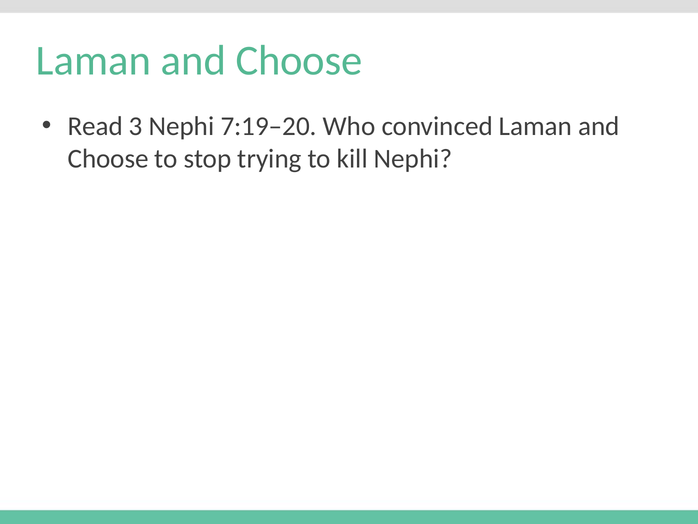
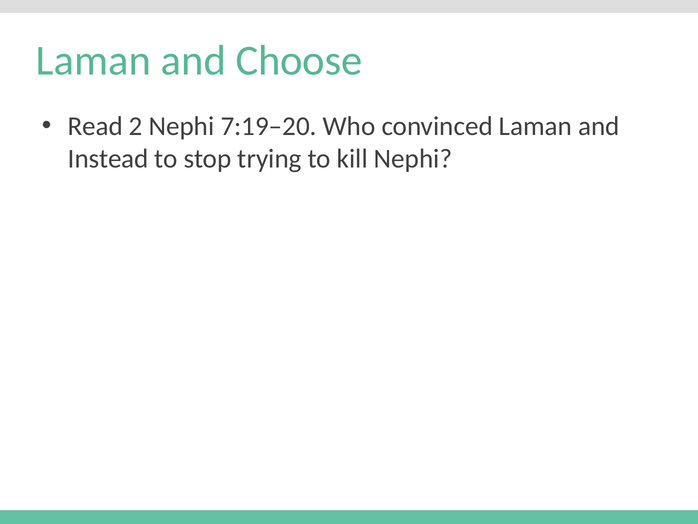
3: 3 -> 2
Choose at (108, 159): Choose -> Instead
